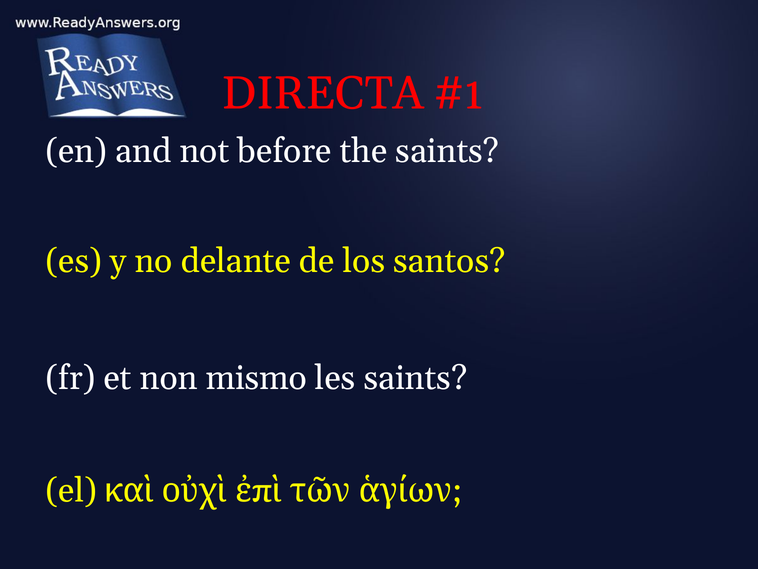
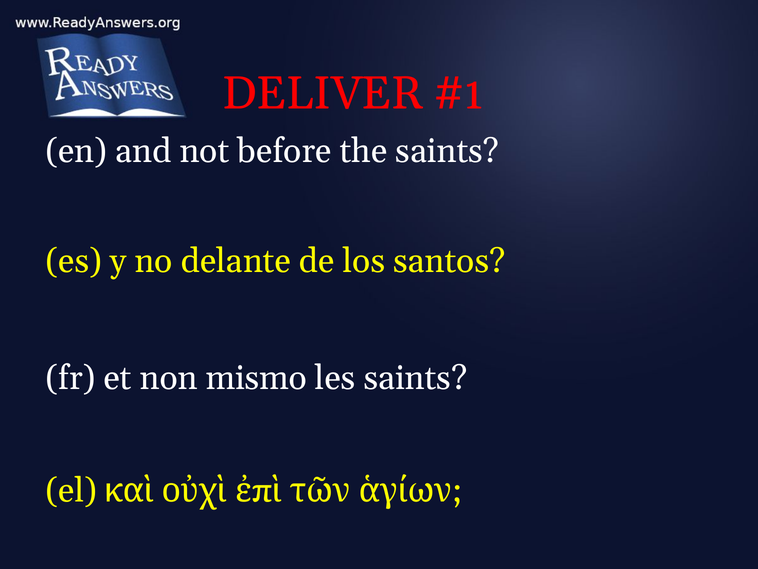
DIRECTA: DIRECTA -> DELIVER
